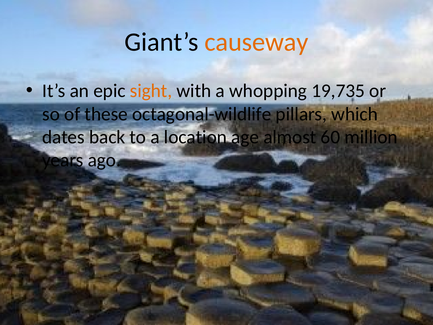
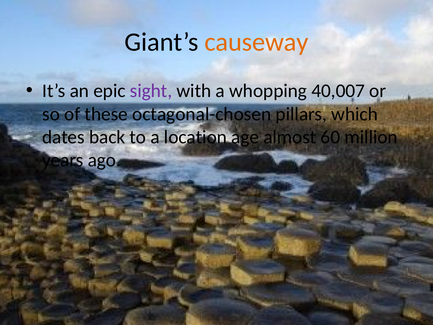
sight colour: orange -> purple
19,735: 19,735 -> 40,007
octagonal-wildlife: octagonal-wildlife -> octagonal-chosen
